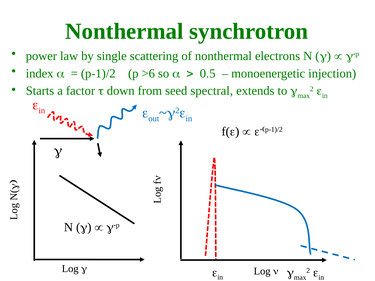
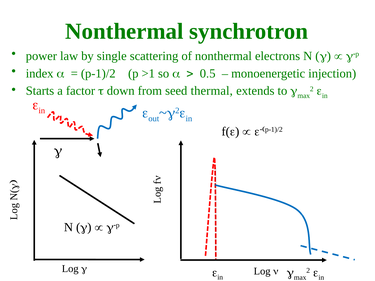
>6: >6 -> >1
spectral: spectral -> thermal
